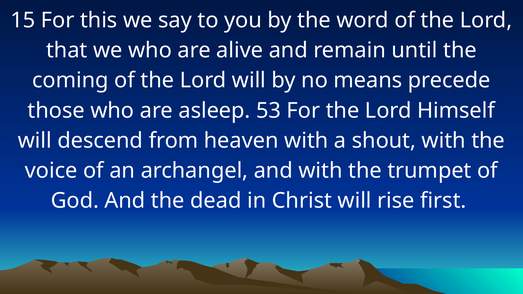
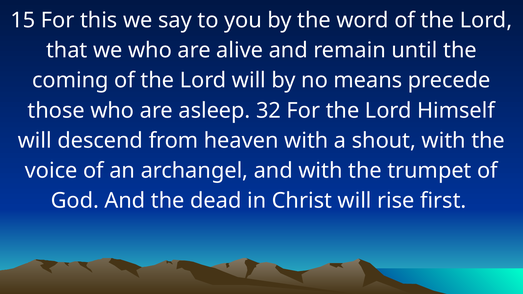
53: 53 -> 32
